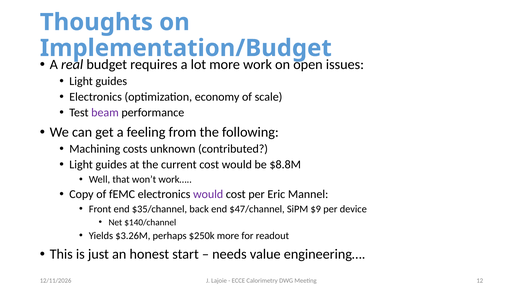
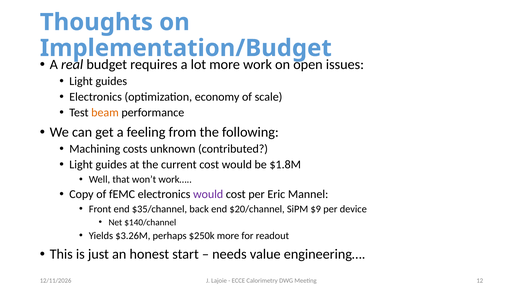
beam colour: purple -> orange
$8.8M: $8.8M -> $1.8M
$47/channel: $47/channel -> $20/channel
